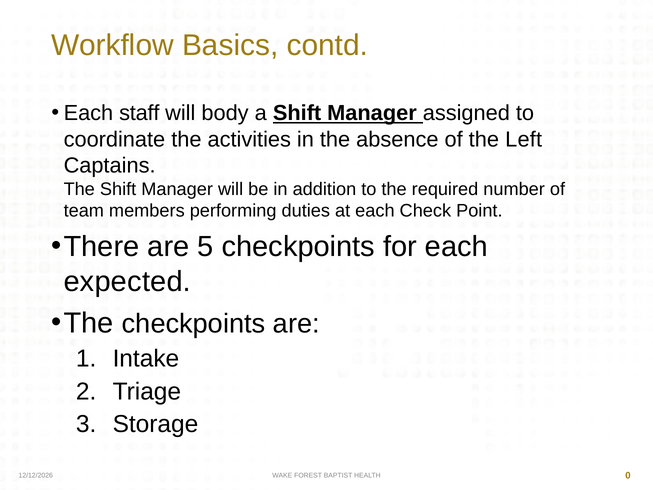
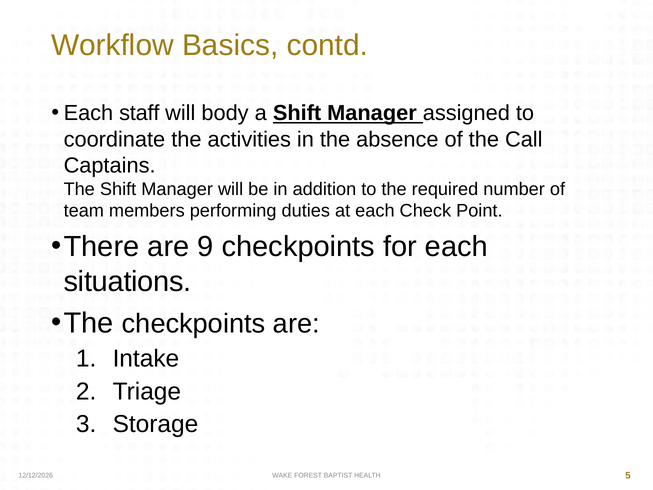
Left: Left -> Call
5: 5 -> 9
expected: expected -> situations
0: 0 -> 5
